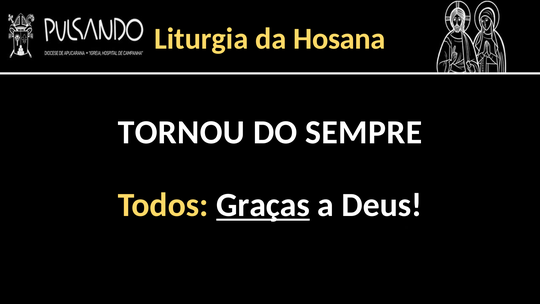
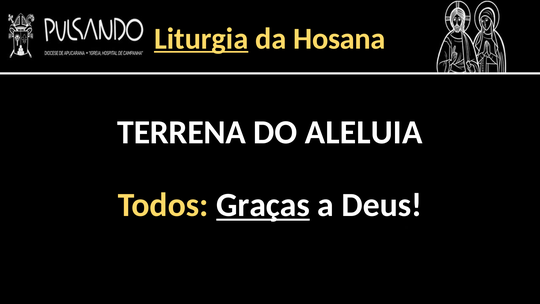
Liturgia underline: none -> present
TORNOU: TORNOU -> TERRENA
SEMPRE: SEMPRE -> ALELUIA
